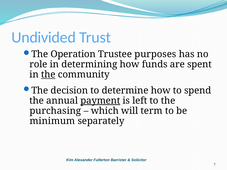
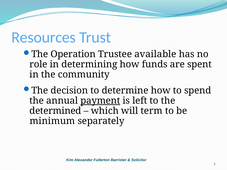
Undivided: Undivided -> Resources
purposes: purposes -> available
the at (48, 75) underline: present -> none
purchasing: purchasing -> determined
